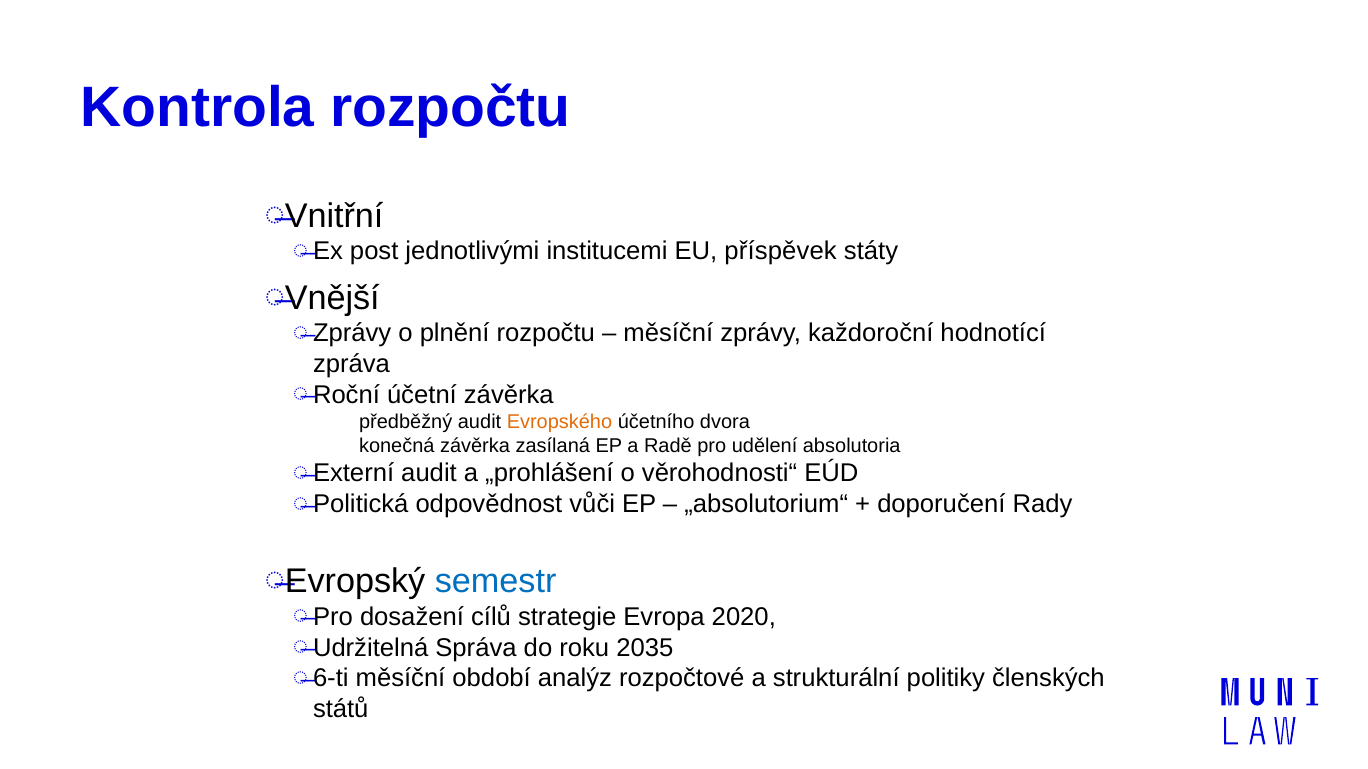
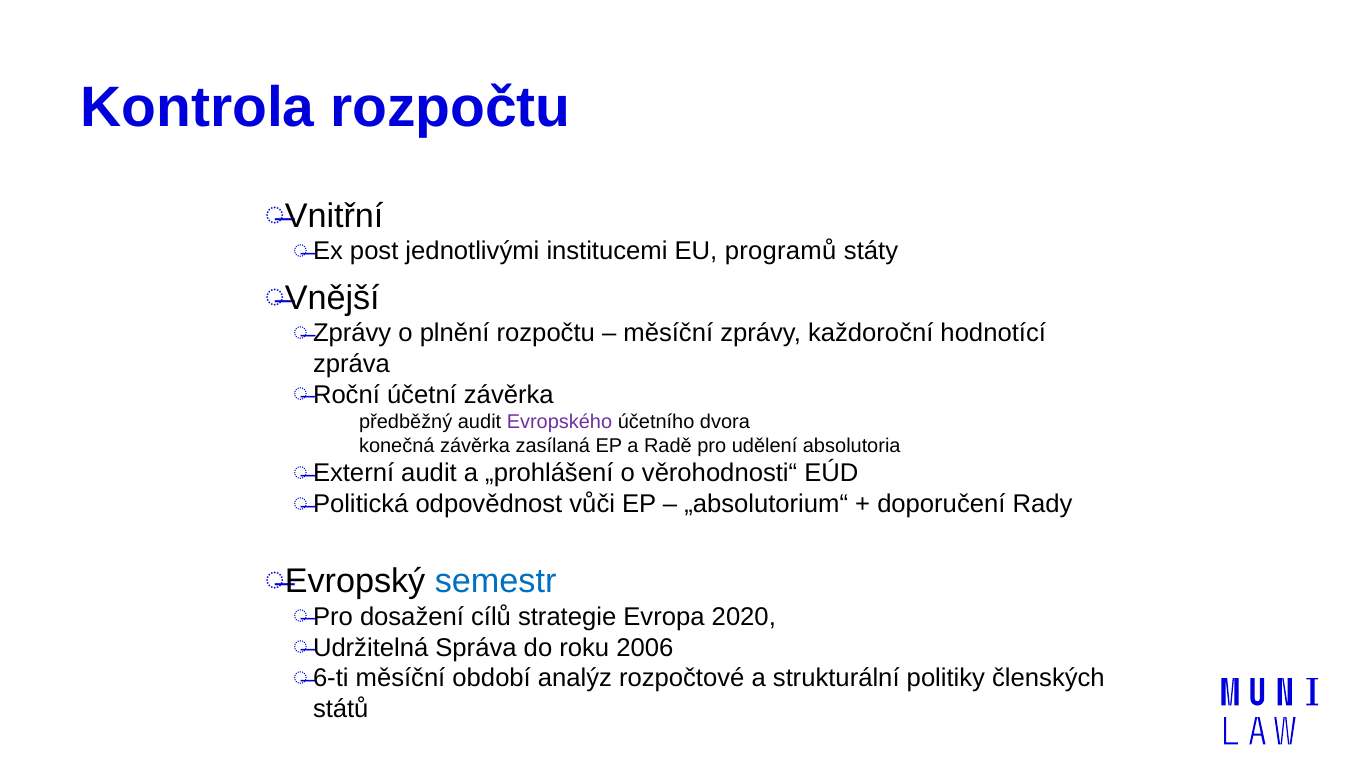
příspěvek: příspěvek -> programů
Evropského colour: orange -> purple
2035: 2035 -> 2006
